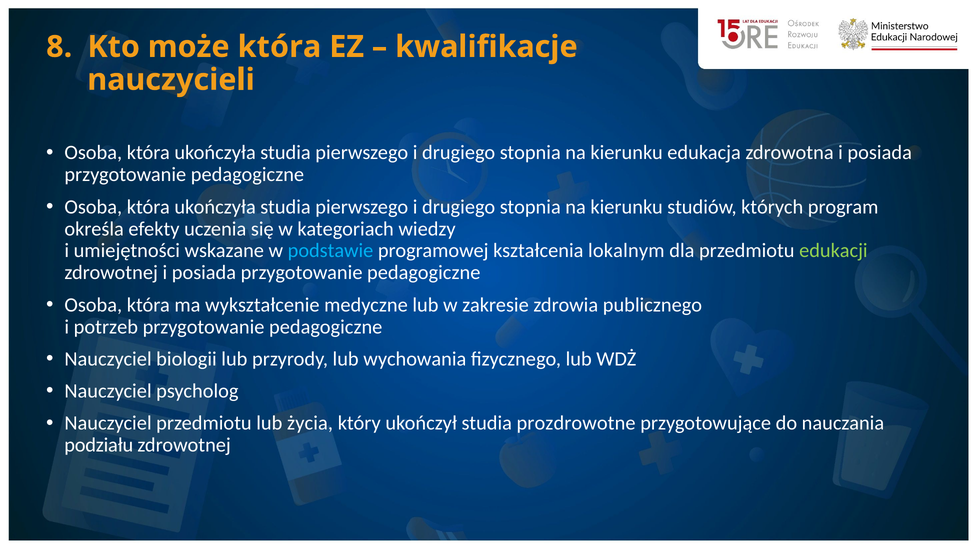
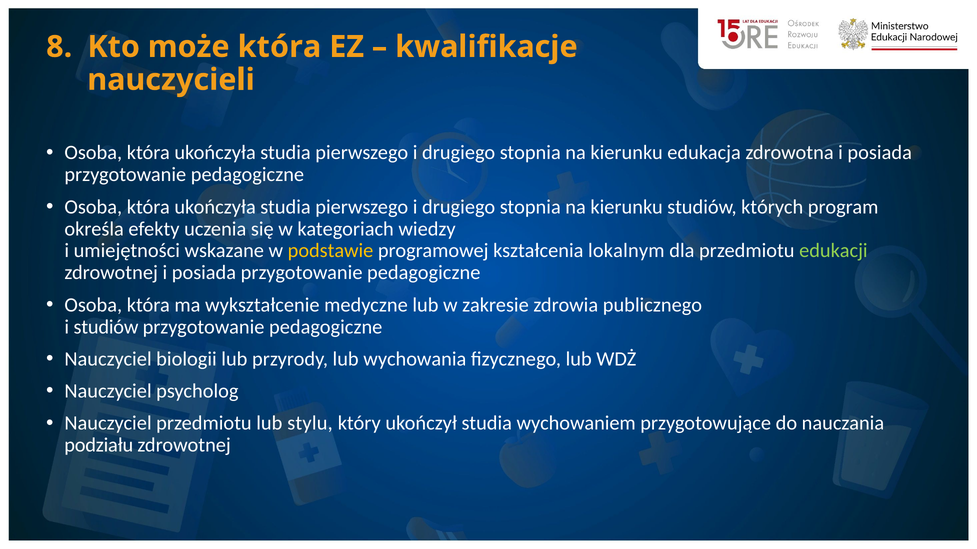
podstawie colour: light blue -> yellow
i potrzeb: potrzeb -> studiów
życia: życia -> stylu
prozdrowotne: prozdrowotne -> wychowaniem
